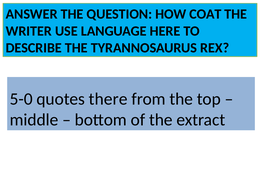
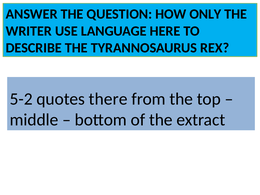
COAT: COAT -> ONLY
5-0: 5-0 -> 5-2
